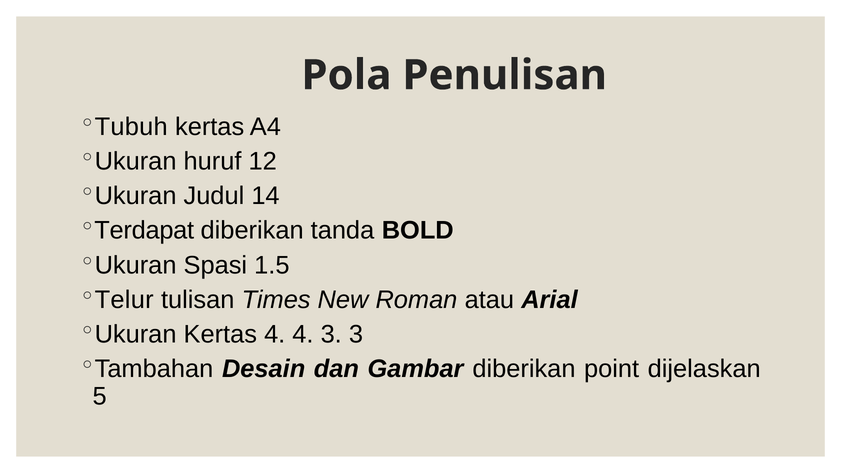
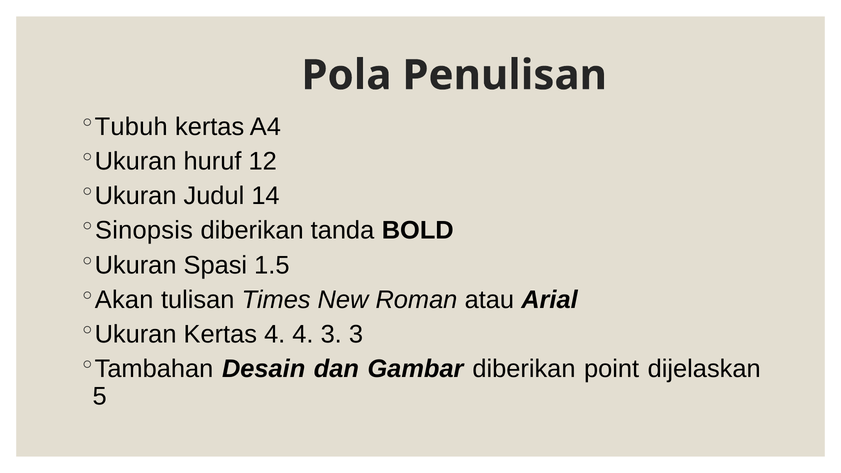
Terdapat: Terdapat -> Sinopsis
Telur: Telur -> Akan
